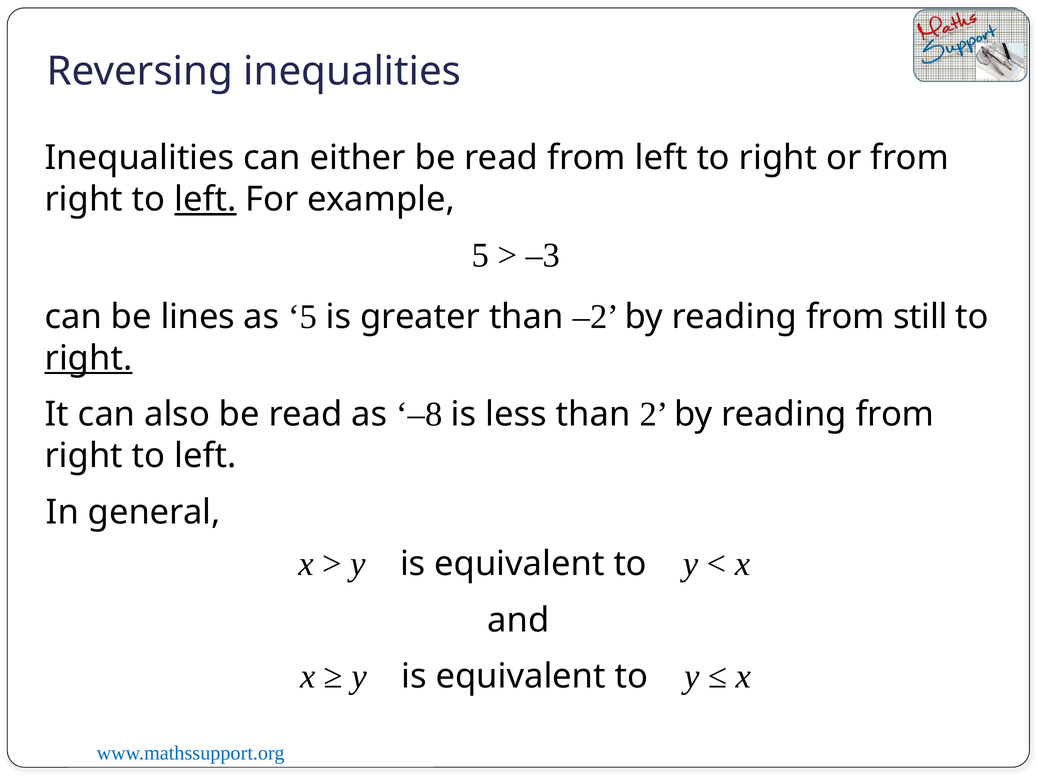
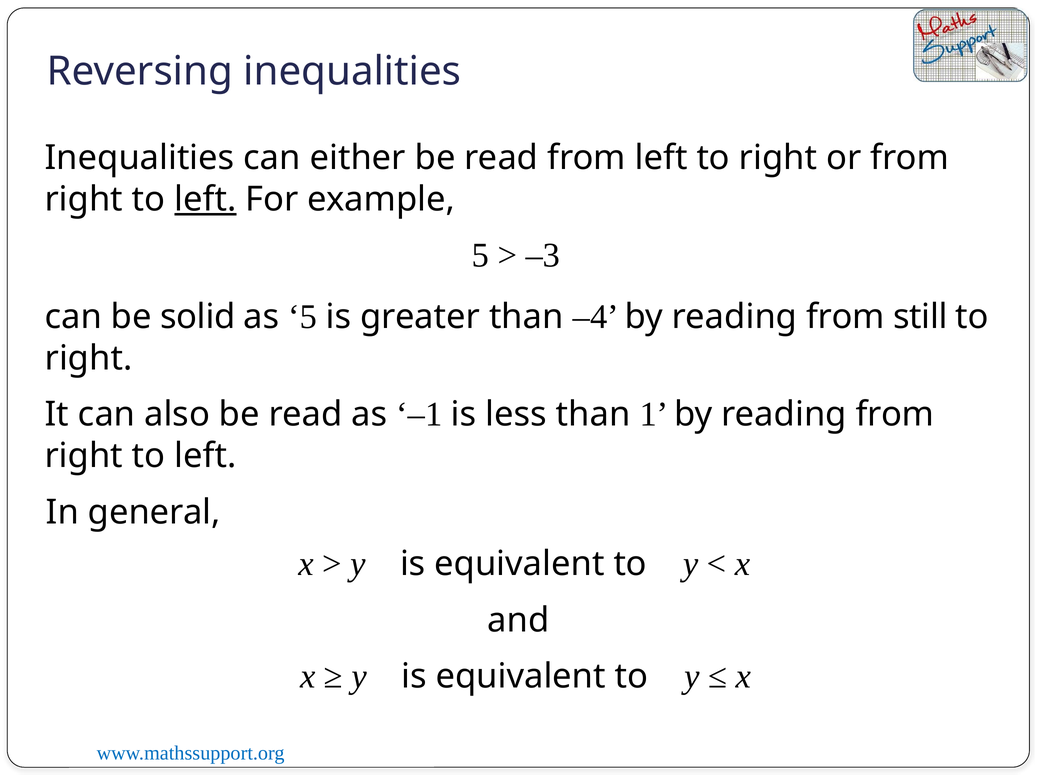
lines: lines -> solid
–2: –2 -> –4
right at (89, 358) underline: present -> none
–8: –8 -> –1
2: 2 -> 1
